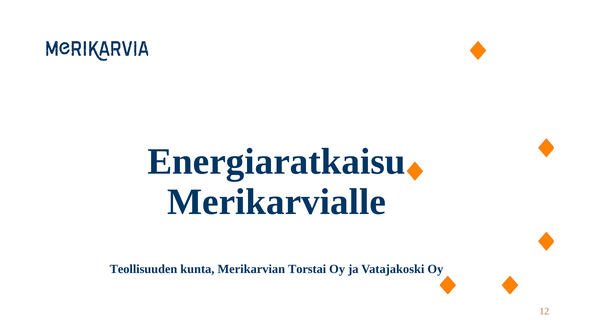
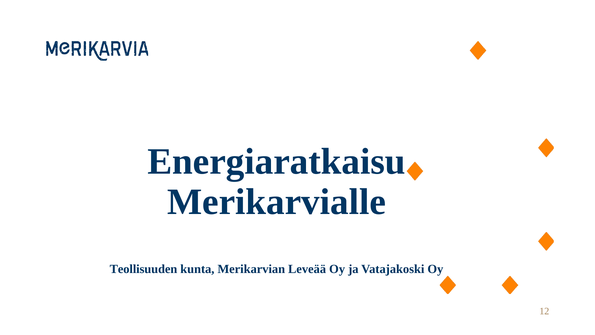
Torstai: Torstai -> Leveää
